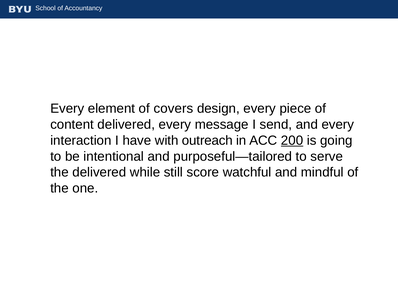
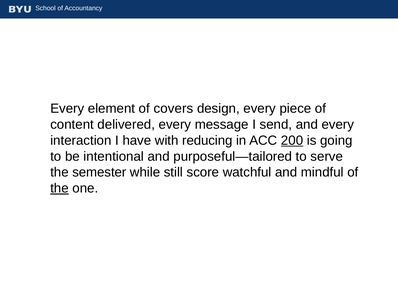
outreach: outreach -> reducing
the delivered: delivered -> semester
the at (60, 188) underline: none -> present
